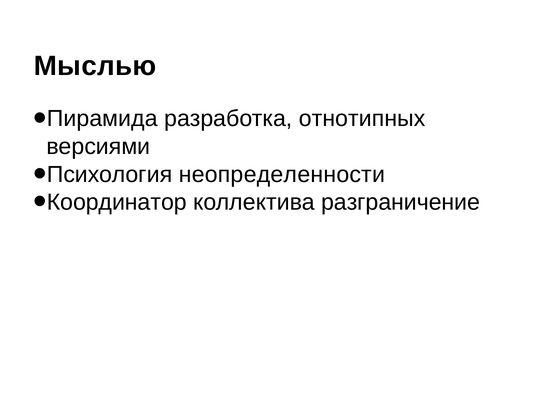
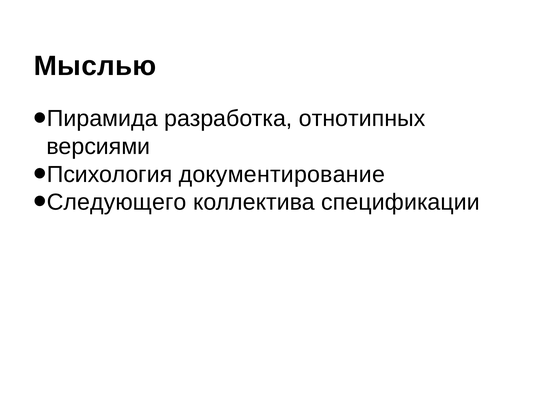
неопределенности: неопределенности -> документирование
Координатор: Координатор -> Следующего
разграничение: разграничение -> спецификации
